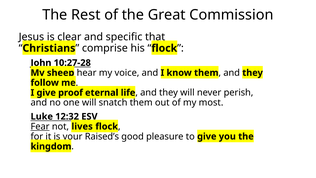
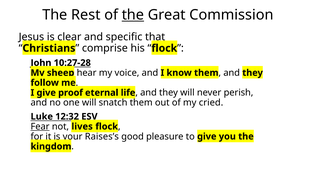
the at (133, 15) underline: none -> present
most: most -> cried
Raised’s: Raised’s -> Raises’s
